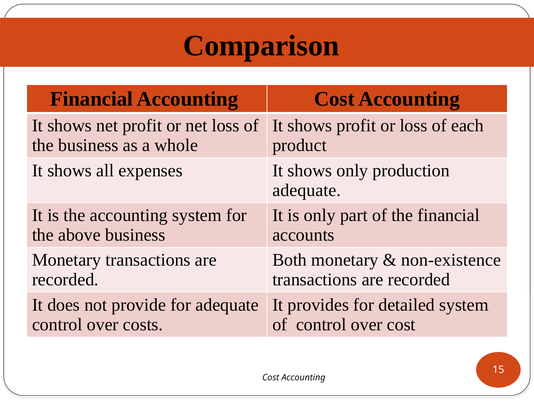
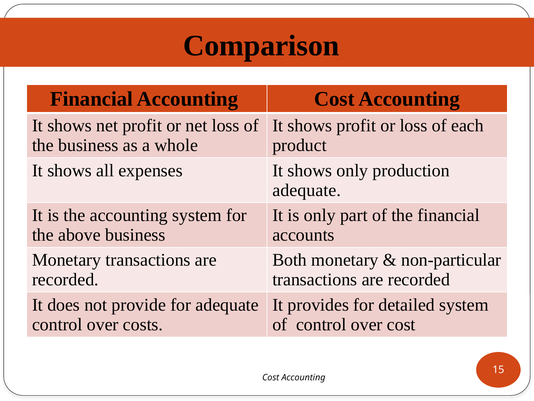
non-existence: non-existence -> non-particular
